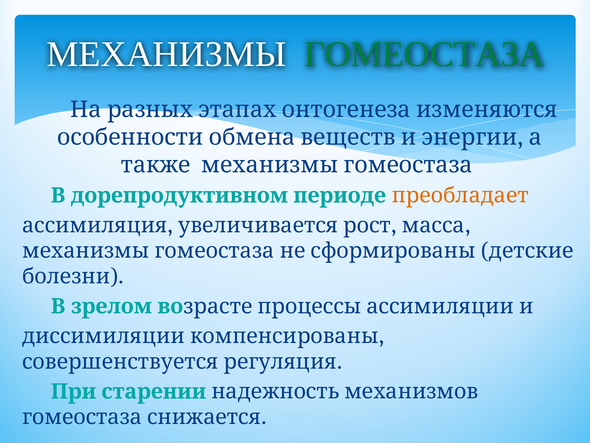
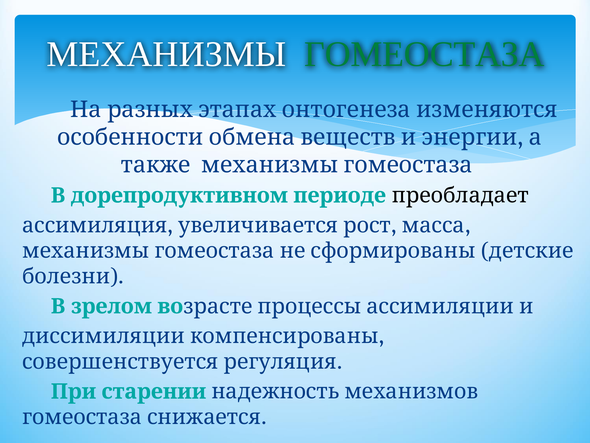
преобладает colour: orange -> black
